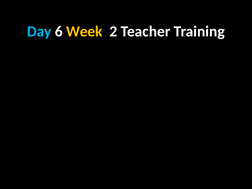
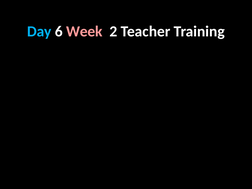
Week colour: yellow -> pink
